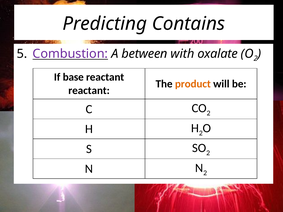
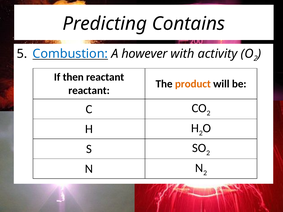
Combustion colour: purple -> blue
between: between -> however
oxalate: oxalate -> activity
base: base -> then
